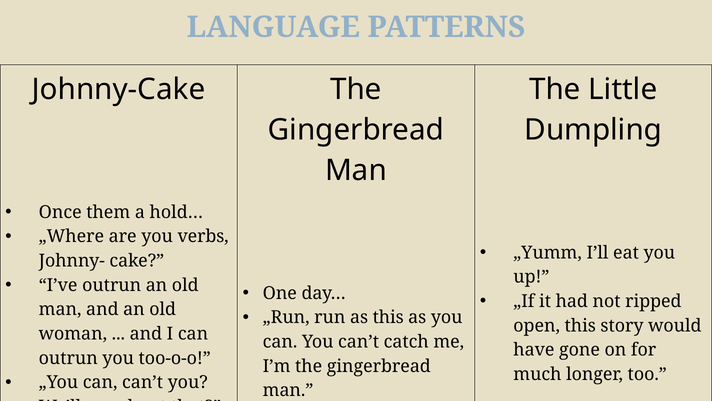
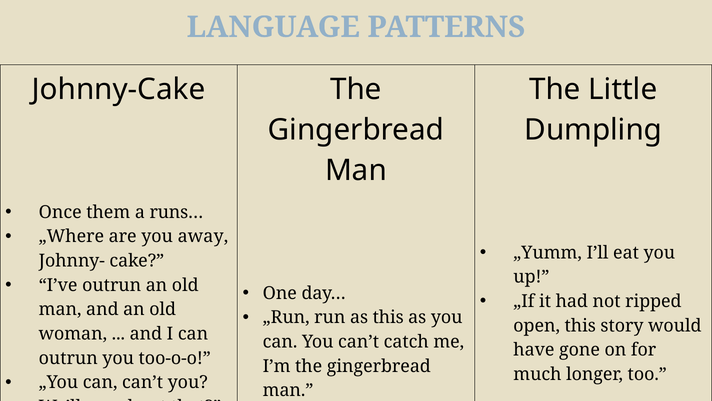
hold…: hold… -> runs…
verbs: verbs -> away
